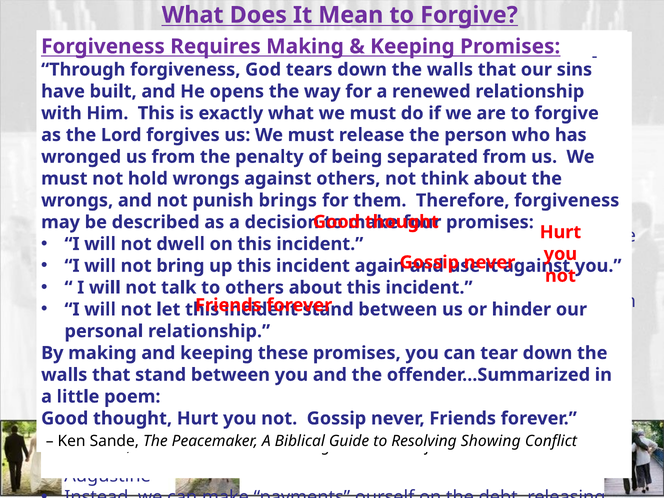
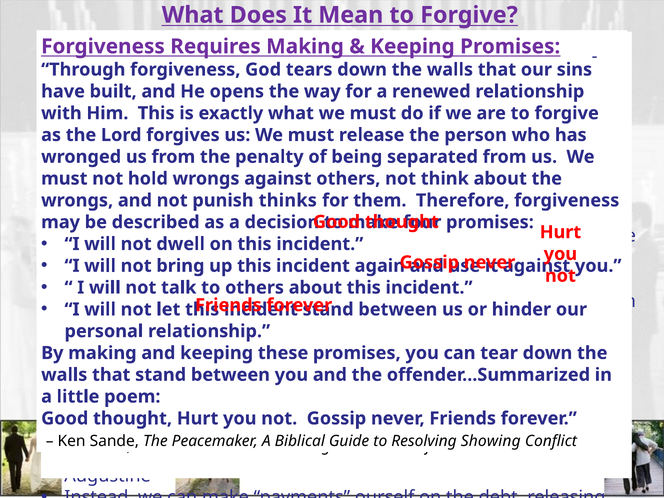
brings: brings -> thinks
